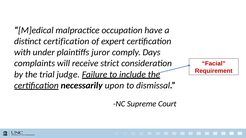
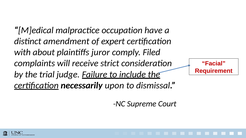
distinct certification: certification -> amendment
under: under -> about
Days: Days -> Filed
